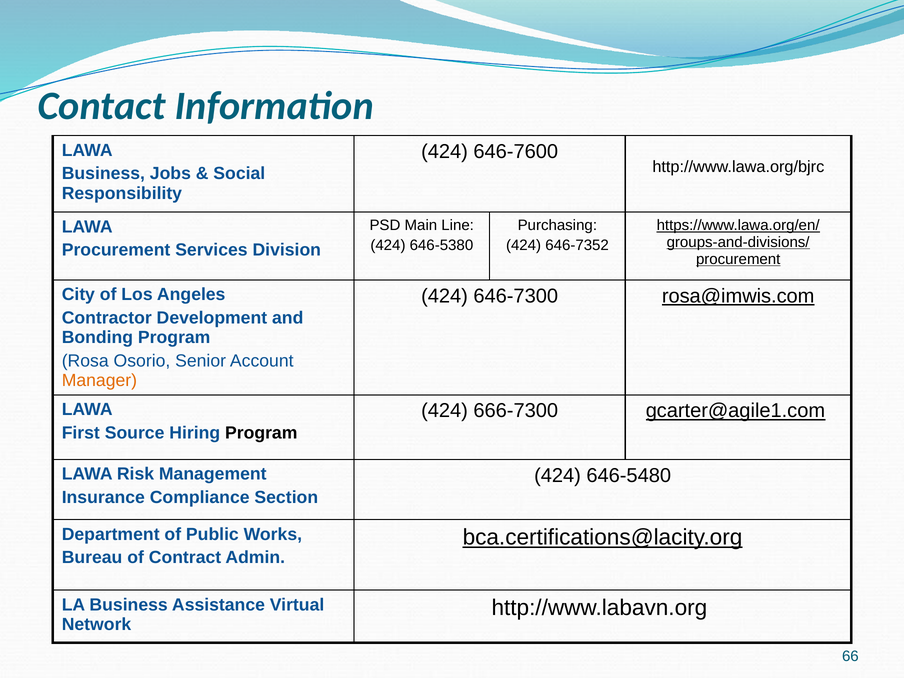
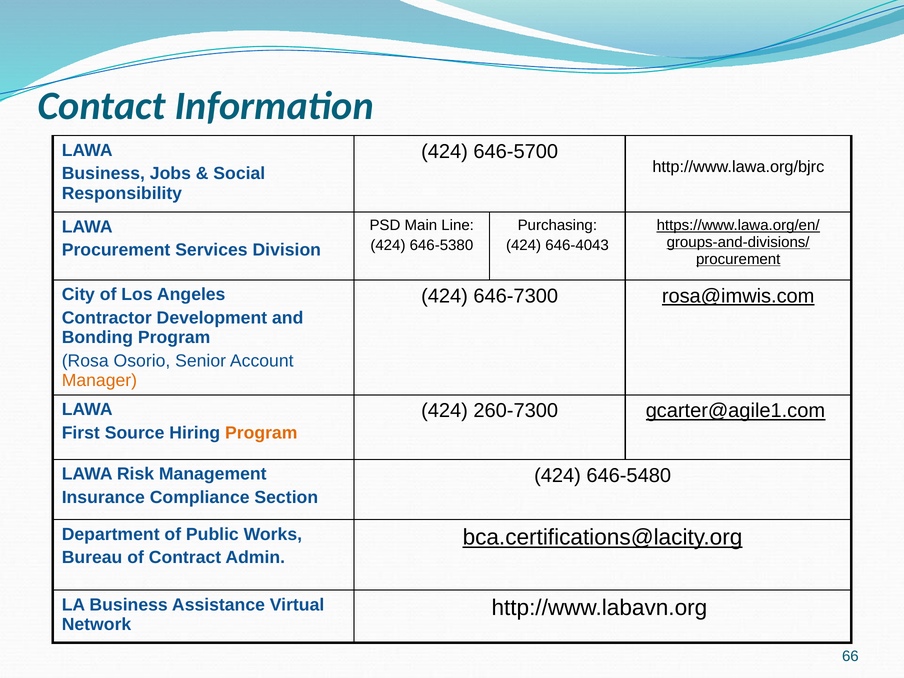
646-7600: 646-7600 -> 646-5700
646-7352: 646-7352 -> 646-4043
666-7300: 666-7300 -> 260-7300
Program at (261, 433) colour: black -> orange
